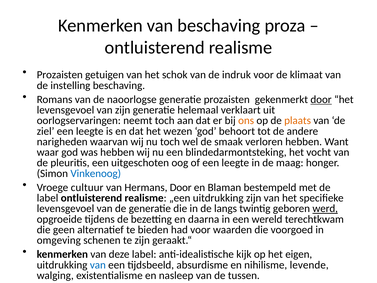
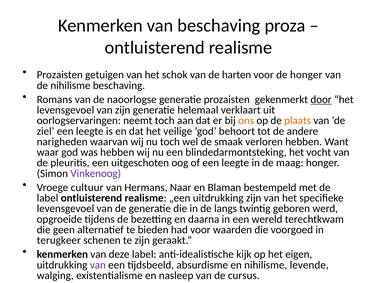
indruk: indruk -> harten
de klimaat: klimaat -> honger
de instelling: instelling -> nihilisme
wezen: wezen -> veilige
Vinkenoog colour: blue -> purple
Hermans Door: Door -> Naar
werd underline: present -> none
omgeving: omgeving -> terugkeer
van at (98, 265) colour: blue -> purple
tussen: tussen -> cursus
